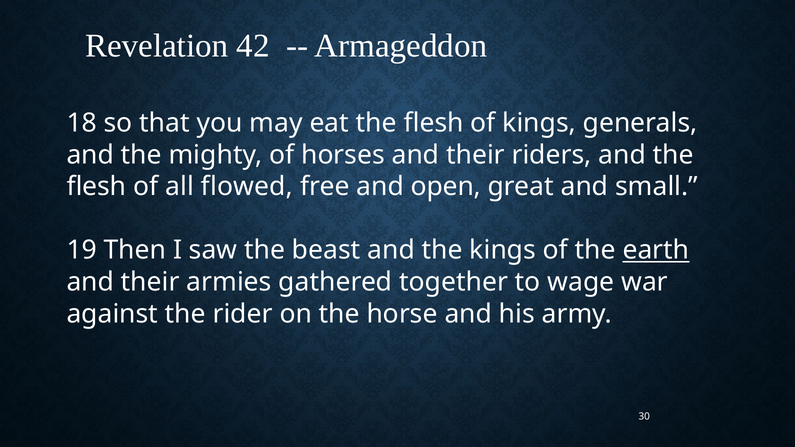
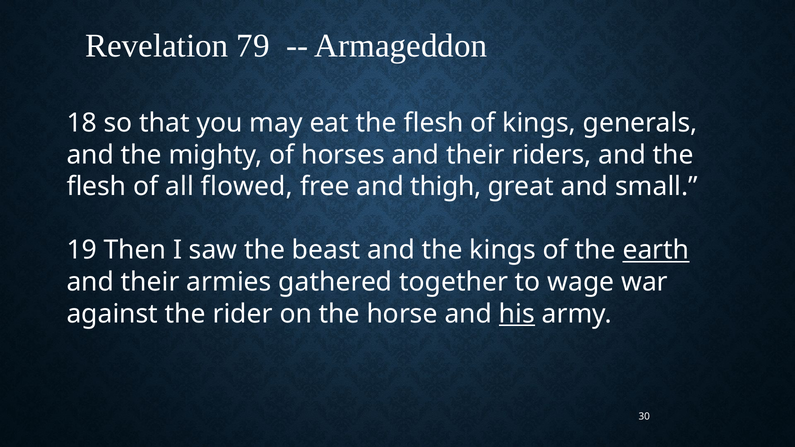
42: 42 -> 79
open: open -> thigh
his underline: none -> present
